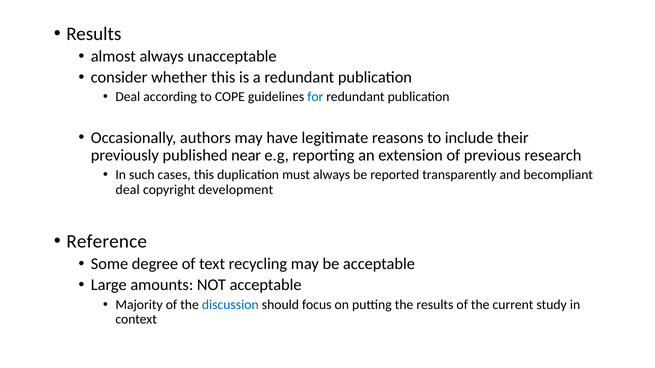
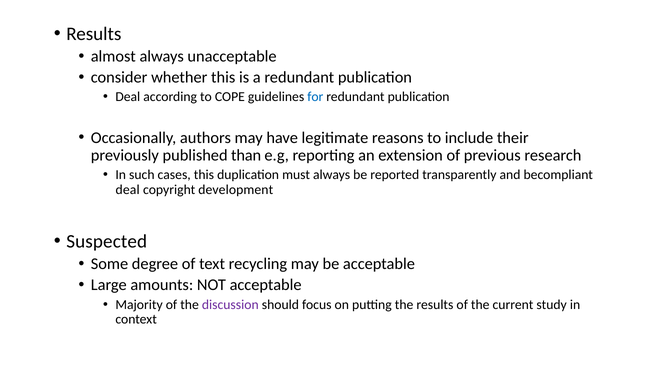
near: near -> than
Reference: Reference -> Suspected
discussion colour: blue -> purple
